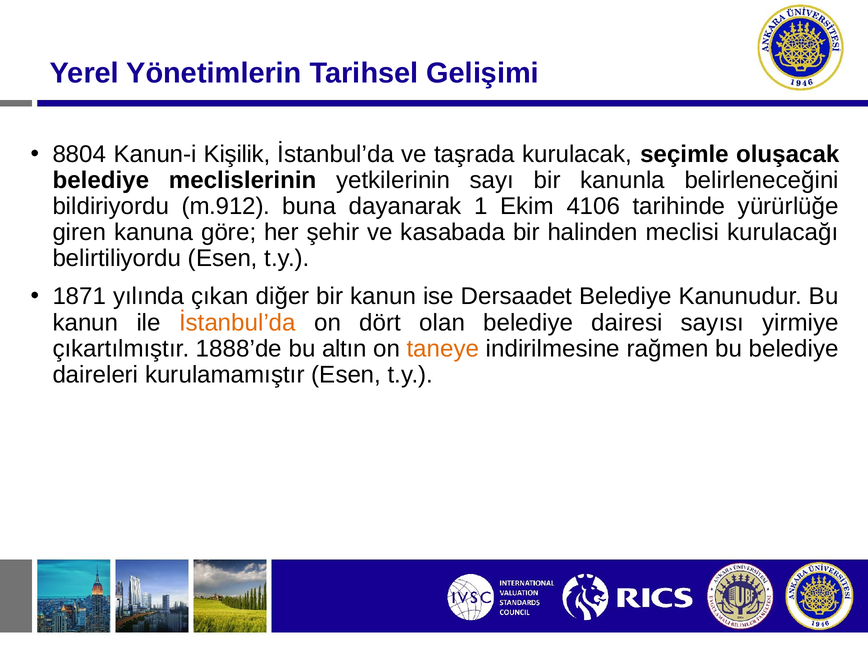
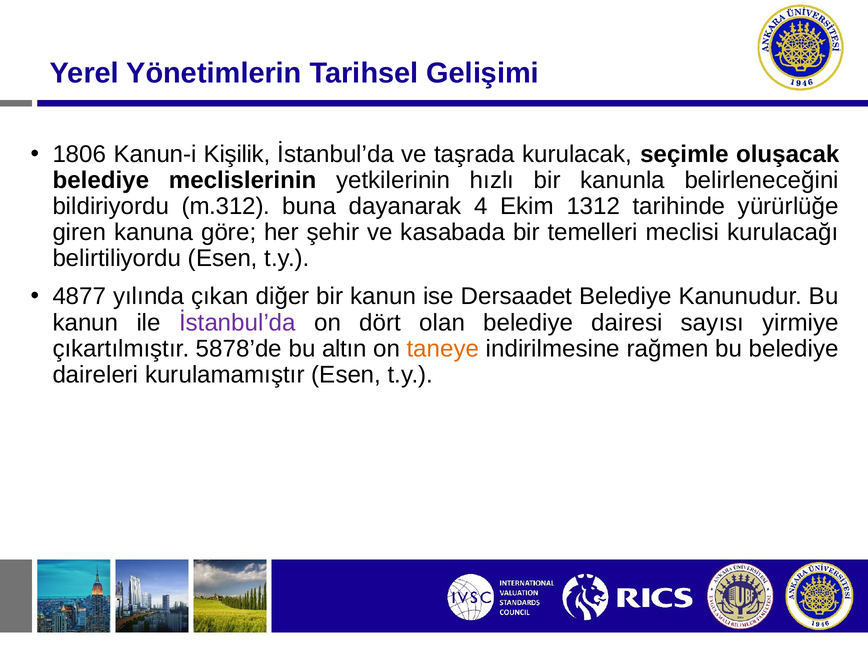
8804: 8804 -> 1806
sayı: sayı -> hızlı
m.912: m.912 -> m.312
1: 1 -> 4
4106: 4106 -> 1312
halinden: halinden -> temelleri
1871: 1871 -> 4877
İstanbul’da at (237, 323) colour: orange -> purple
1888’de: 1888’de -> 5878’de
